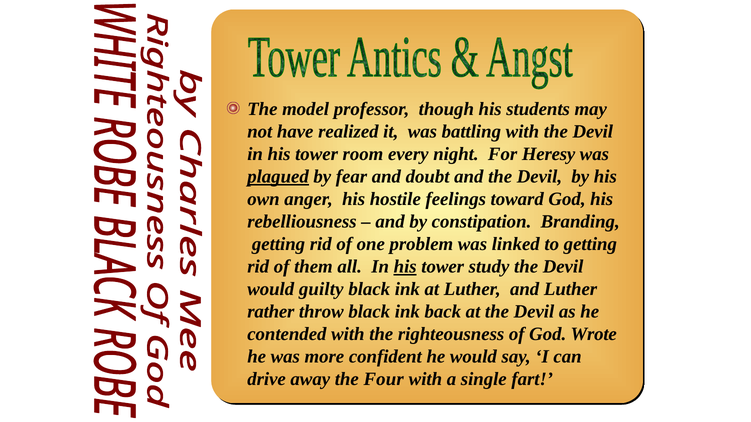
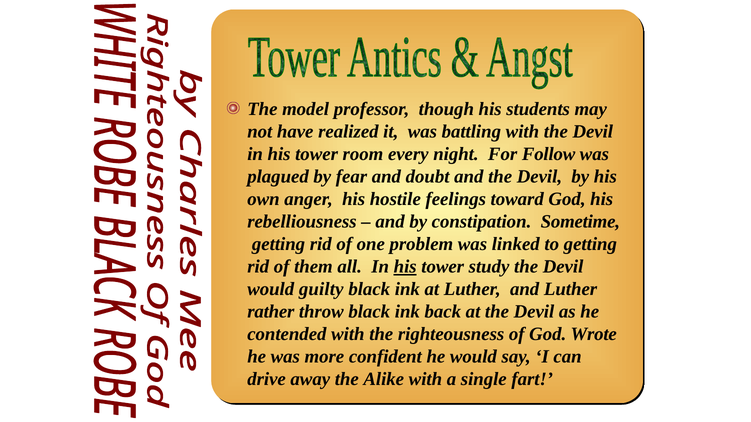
Heresy: Heresy -> Follow
plagued underline: present -> none
Branding: Branding -> Sometime
Four: Four -> Alike
